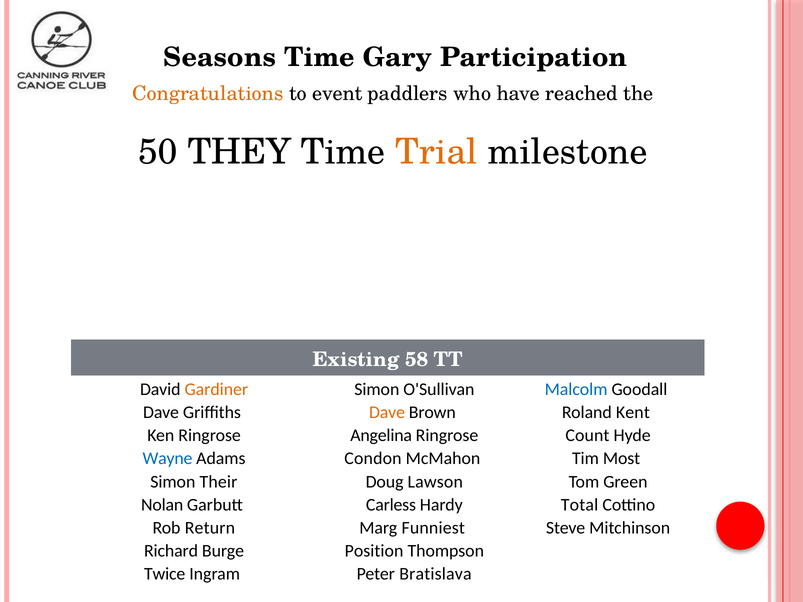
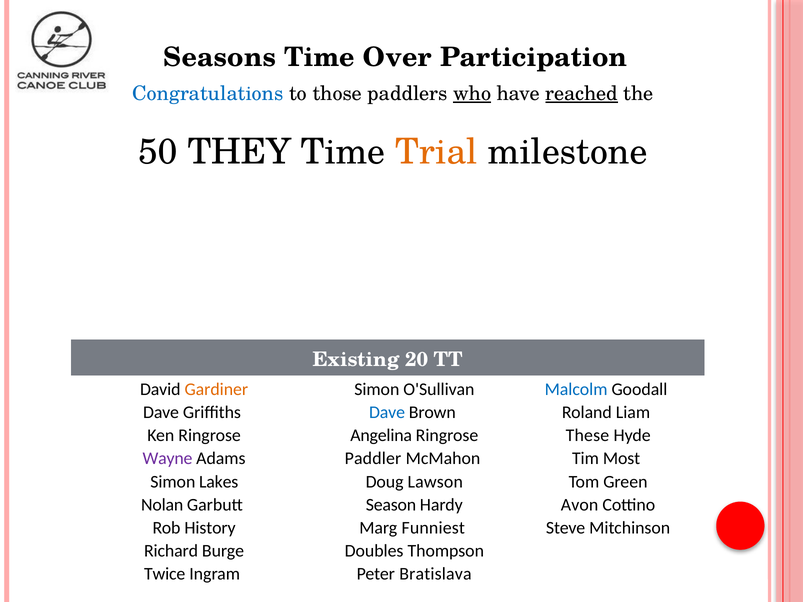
Gary: Gary -> Over
Congratulations colour: orange -> blue
event: event -> those
who underline: none -> present
reached underline: none -> present
58: 58 -> 20
Dave at (387, 413) colour: orange -> blue
Kent: Kent -> Liam
Count: Count -> These
Wayne colour: blue -> purple
Condon: Condon -> Paddler
Their: Their -> Lakes
Carless: Carless -> Season
Total: Total -> Avon
Return: Return -> History
Position: Position -> Doubles
